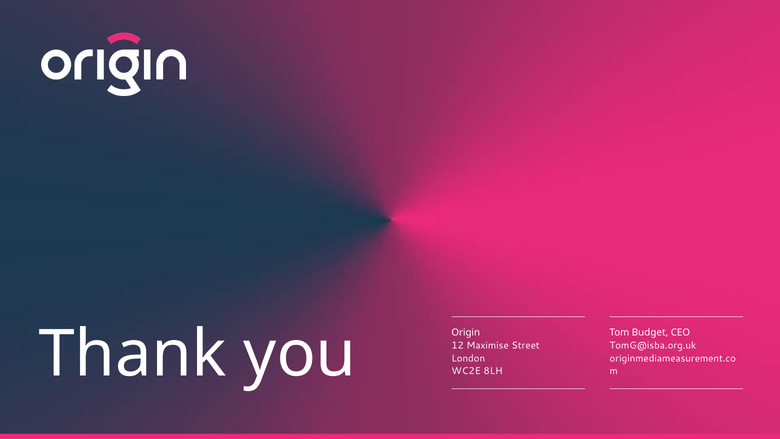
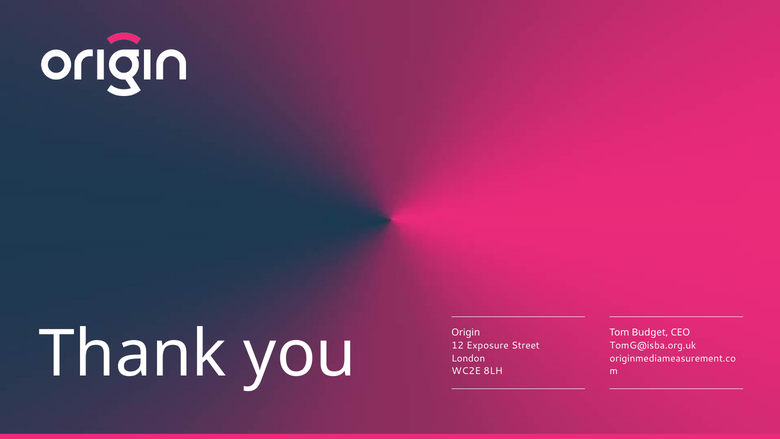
Maximise: Maximise -> Exposure
